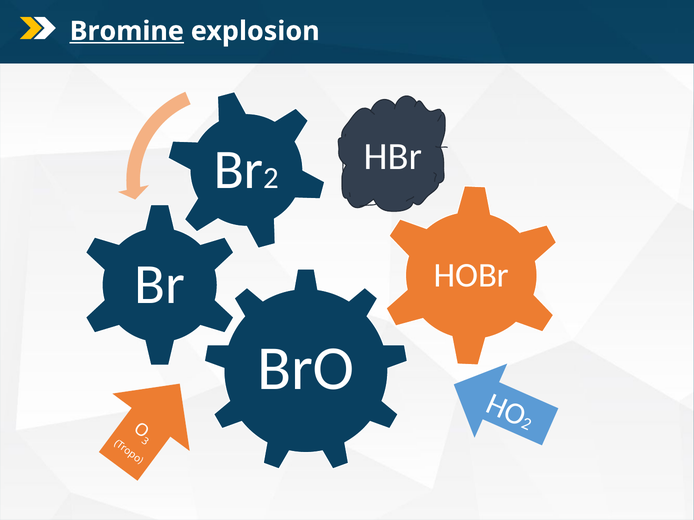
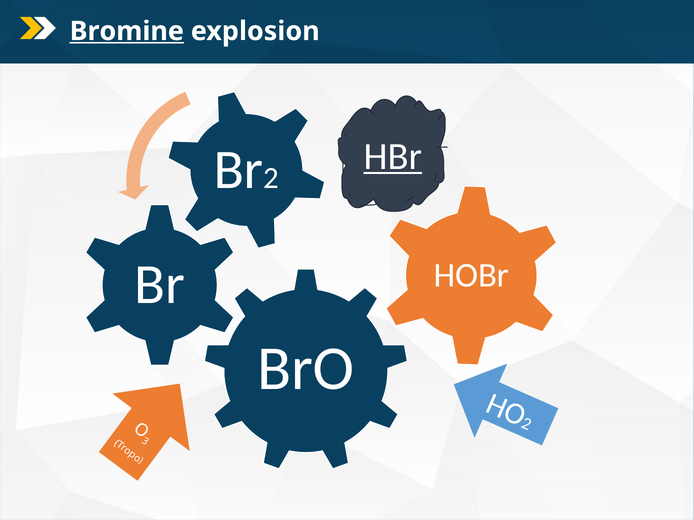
HBr underline: none -> present
